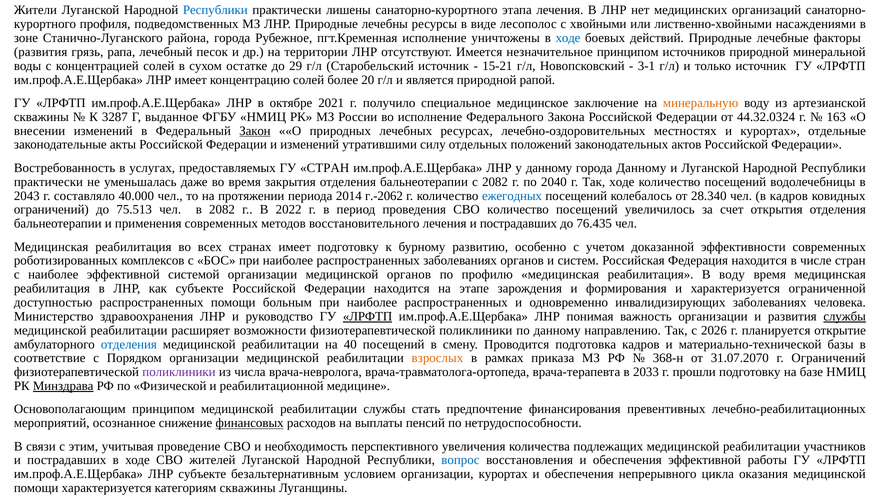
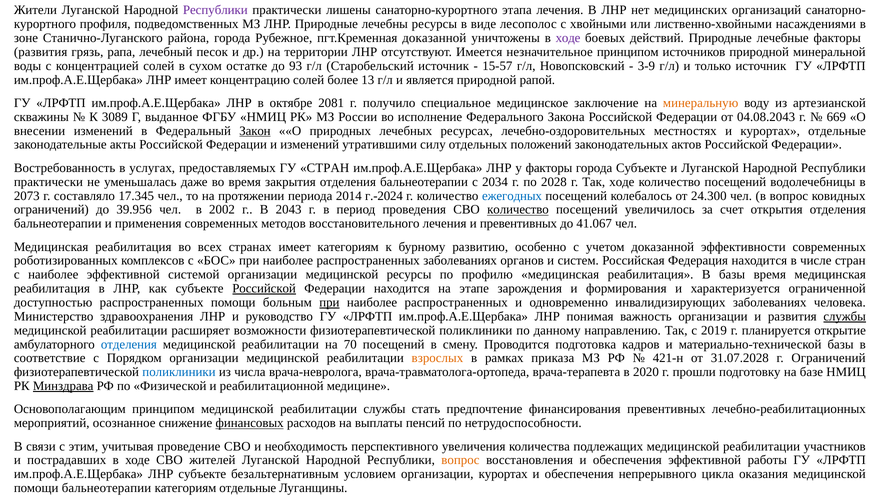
Республики at (215, 10) colour: blue -> purple
пгт.Кременная исполнение: исполнение -> доказанной
ходе at (568, 38) colour: blue -> purple
29: 29 -> 93
15-21: 15-21 -> 15-57
3-1: 3-1 -> 3-9
20: 20 -> 13
2021: 2021 -> 2081
3287: 3287 -> 3089
44.32.0324: 44.32.0324 -> 04.08.2043
163: 163 -> 669
у данному: данному -> факторы
города Данному: Данному -> Субъекте
с 2082: 2082 -> 2034
2040: 2040 -> 2028
2043: 2043 -> 2073
40.000: 40.000 -> 17.345
г.-2062: г.-2062 -> г.-2024
28.340: 28.340 -> 24.300
в кадров: кадров -> вопрос
75.513: 75.513 -> 39.956
в 2082: 2082 -> 2002
2022: 2022 -> 2043
количество at (518, 210) underline: none -> present
лечения и пострадавших: пострадавших -> превентивных
76.435: 76.435 -> 41.067
имеет подготовку: подготовку -> категориям
медицинской органов: органов -> ресурсы
В воду: воду -> базы
Российской at (264, 288) underline: none -> present
при at (329, 302) underline: none -> present
ЛРФТП at (368, 316) underline: present -> none
2026: 2026 -> 2019
40: 40 -> 70
368-н: 368-н -> 421-н
31.07.2070: 31.07.2070 -> 31.07.2028
поликлиники at (179, 372) colour: purple -> blue
2033: 2033 -> 2020
вопрос at (460, 460) colour: blue -> orange
помощи характеризуется: характеризуется -> бальнеотерапии
категориям скважины: скважины -> отдельные
